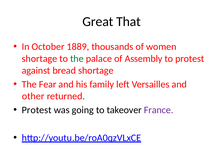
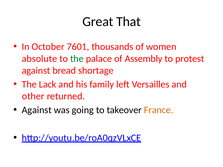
1889: 1889 -> 7601
shortage at (39, 59): shortage -> absolute
Fear: Fear -> Lack
Protest at (37, 110): Protest -> Against
France colour: purple -> orange
